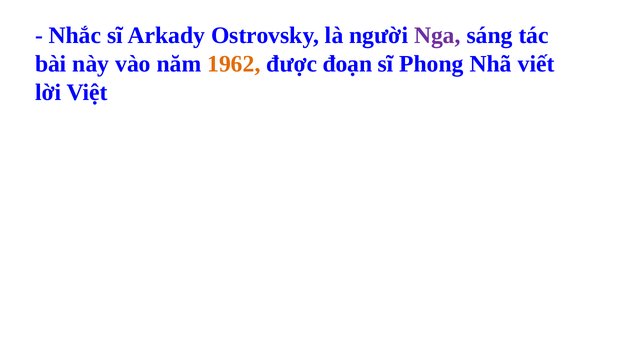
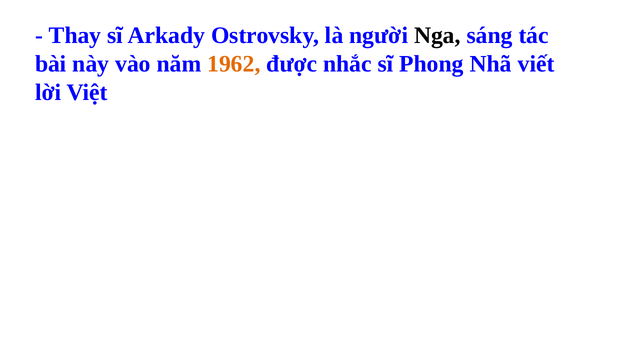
Nhắc: Nhắc -> Thay
Nga colour: purple -> black
đoạn: đoạn -> nhắc
